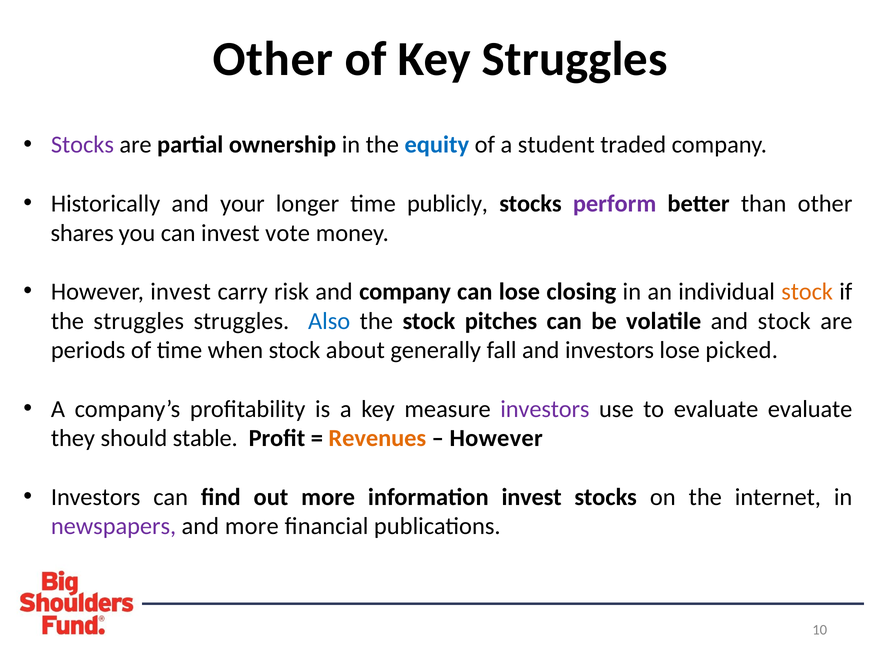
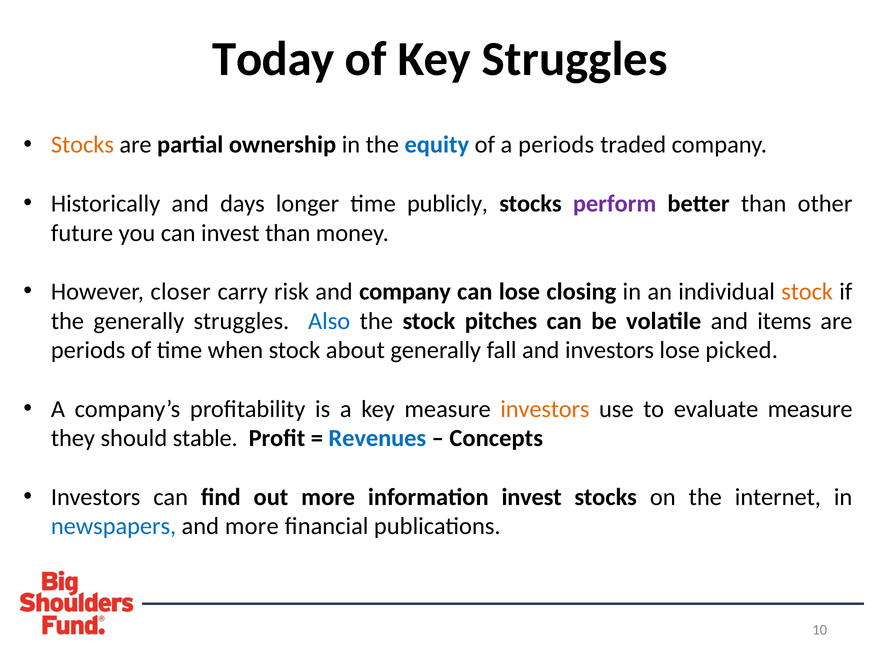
Other at (273, 59): Other -> Today
Stocks at (82, 145) colour: purple -> orange
a student: student -> periods
your: your -> days
shares: shares -> future
invest vote: vote -> than
However invest: invest -> closer
the struggles: struggles -> generally
and stock: stock -> items
investors at (545, 409) colour: purple -> orange
evaluate evaluate: evaluate -> measure
Revenues colour: orange -> blue
However at (496, 438): However -> Concepts
newspapers colour: purple -> blue
